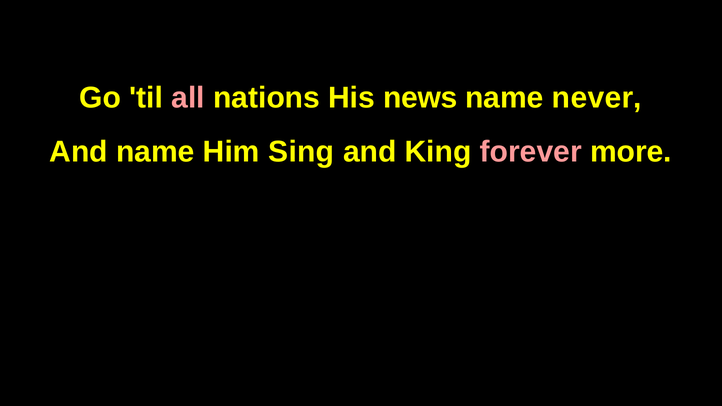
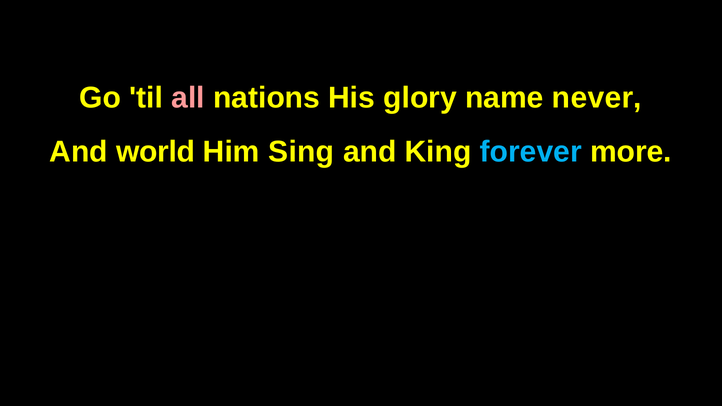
news: news -> glory
And name: name -> world
forever colour: pink -> light blue
